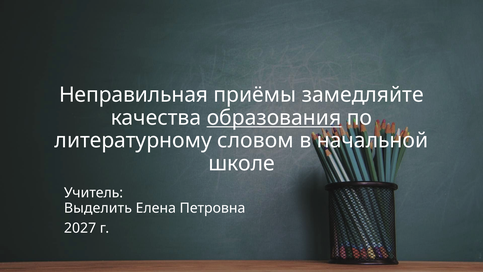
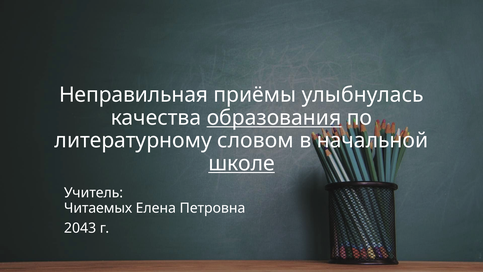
замедляйте: замедляйте -> улыбнулась
школе underline: none -> present
Выделить: Выделить -> Читаемых
2027: 2027 -> 2043
